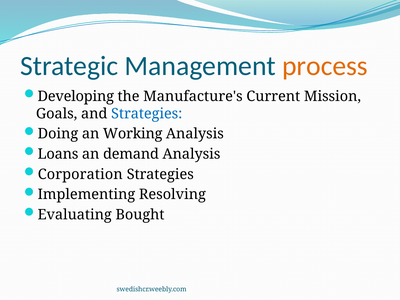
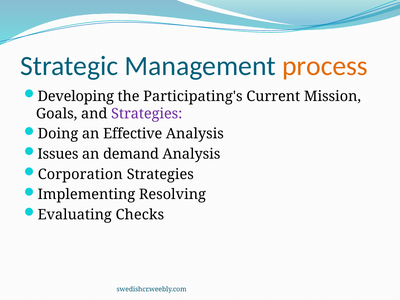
Manufacture's: Manufacture's -> Participating's
Strategies at (147, 114) colour: blue -> purple
Working: Working -> Effective
Loans: Loans -> Issues
Bought: Bought -> Checks
